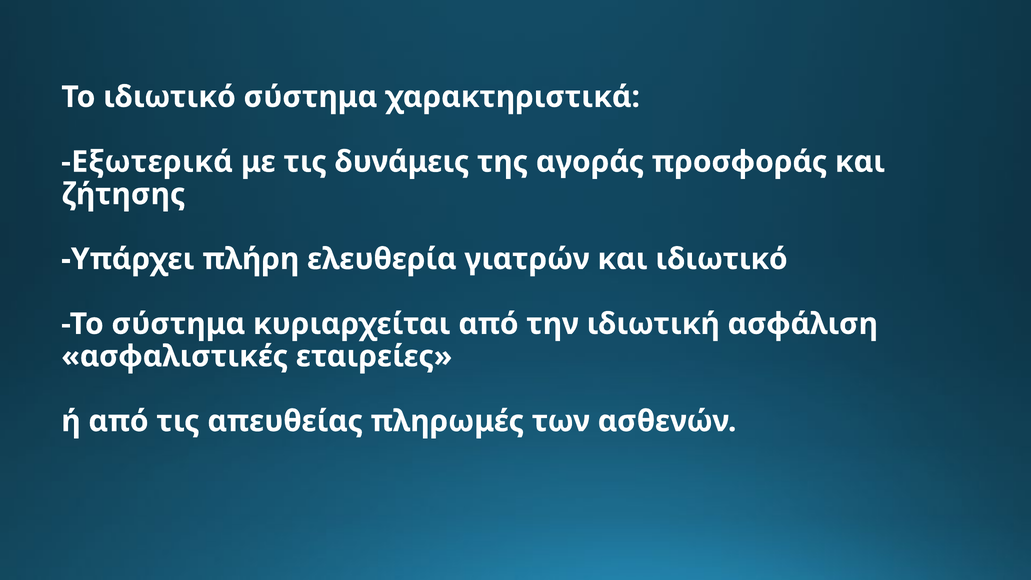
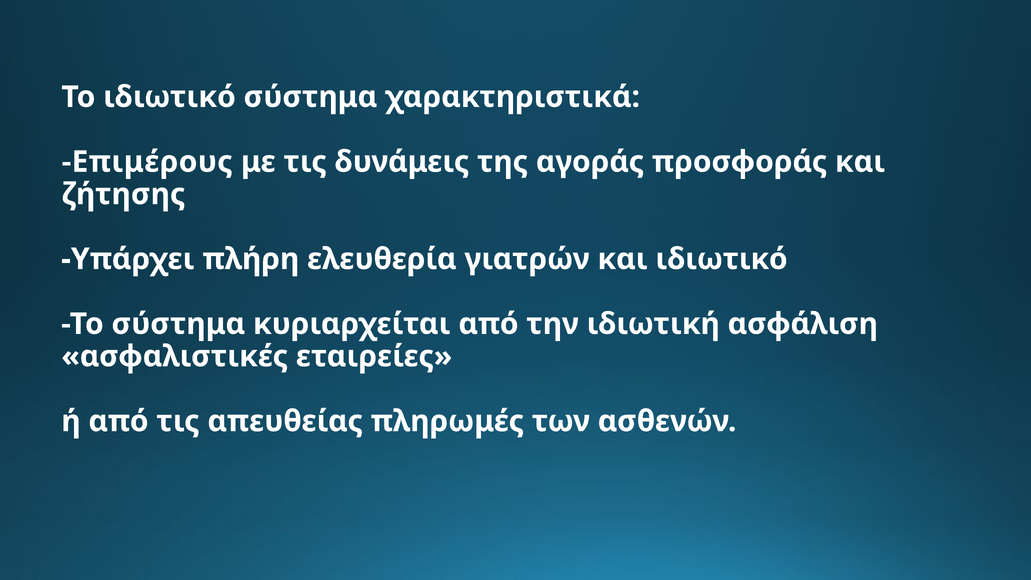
Εξωτερικά: Εξωτερικά -> Επιμέρους
